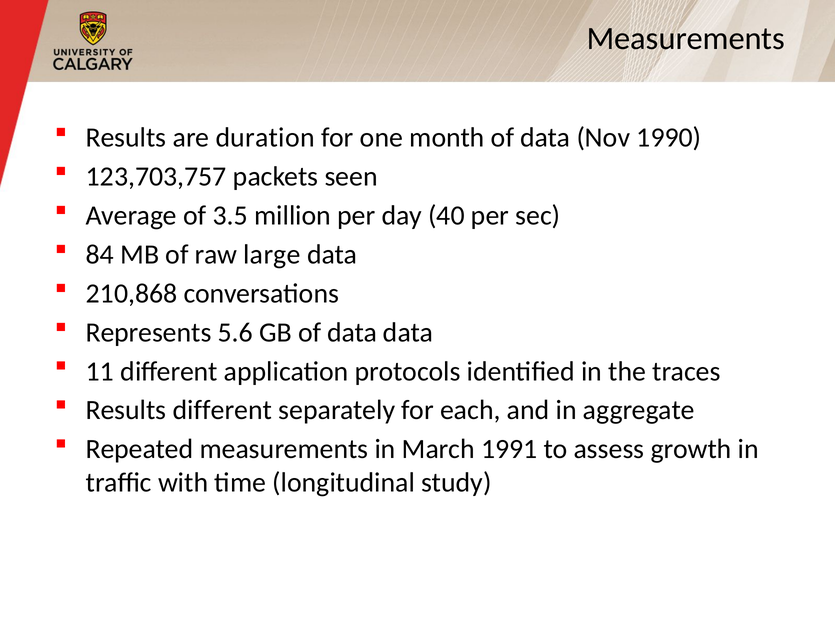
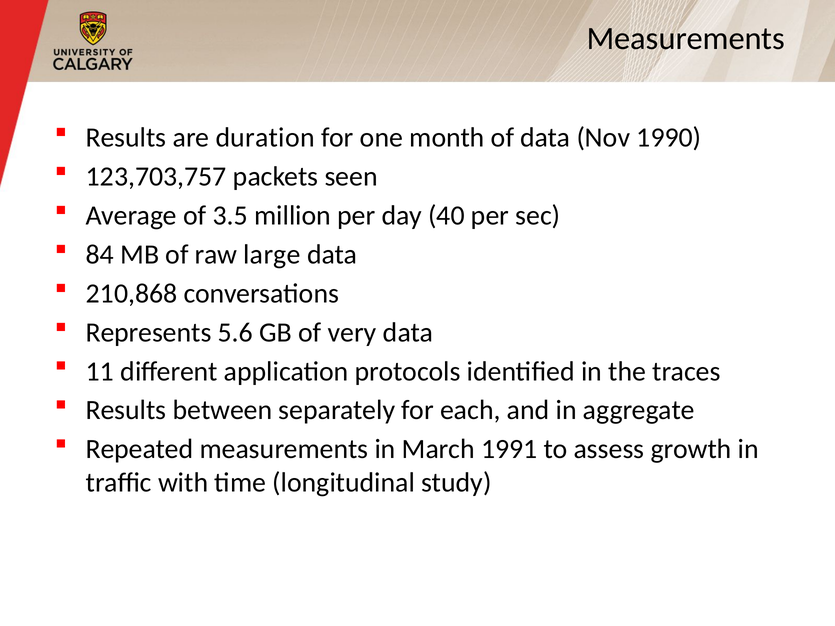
GB of data: data -> very
Results different: different -> between
